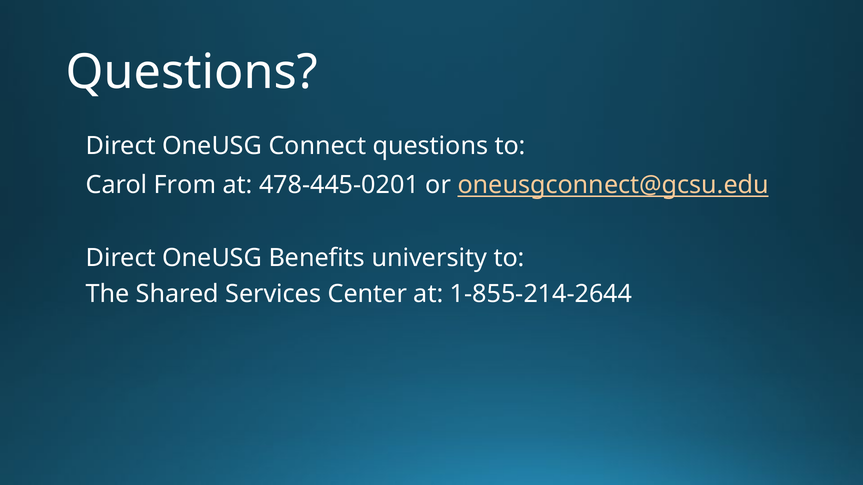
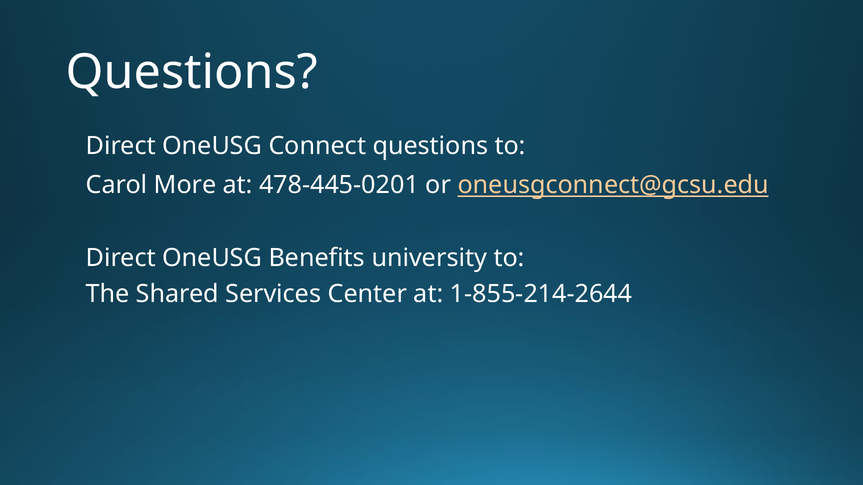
From: From -> More
